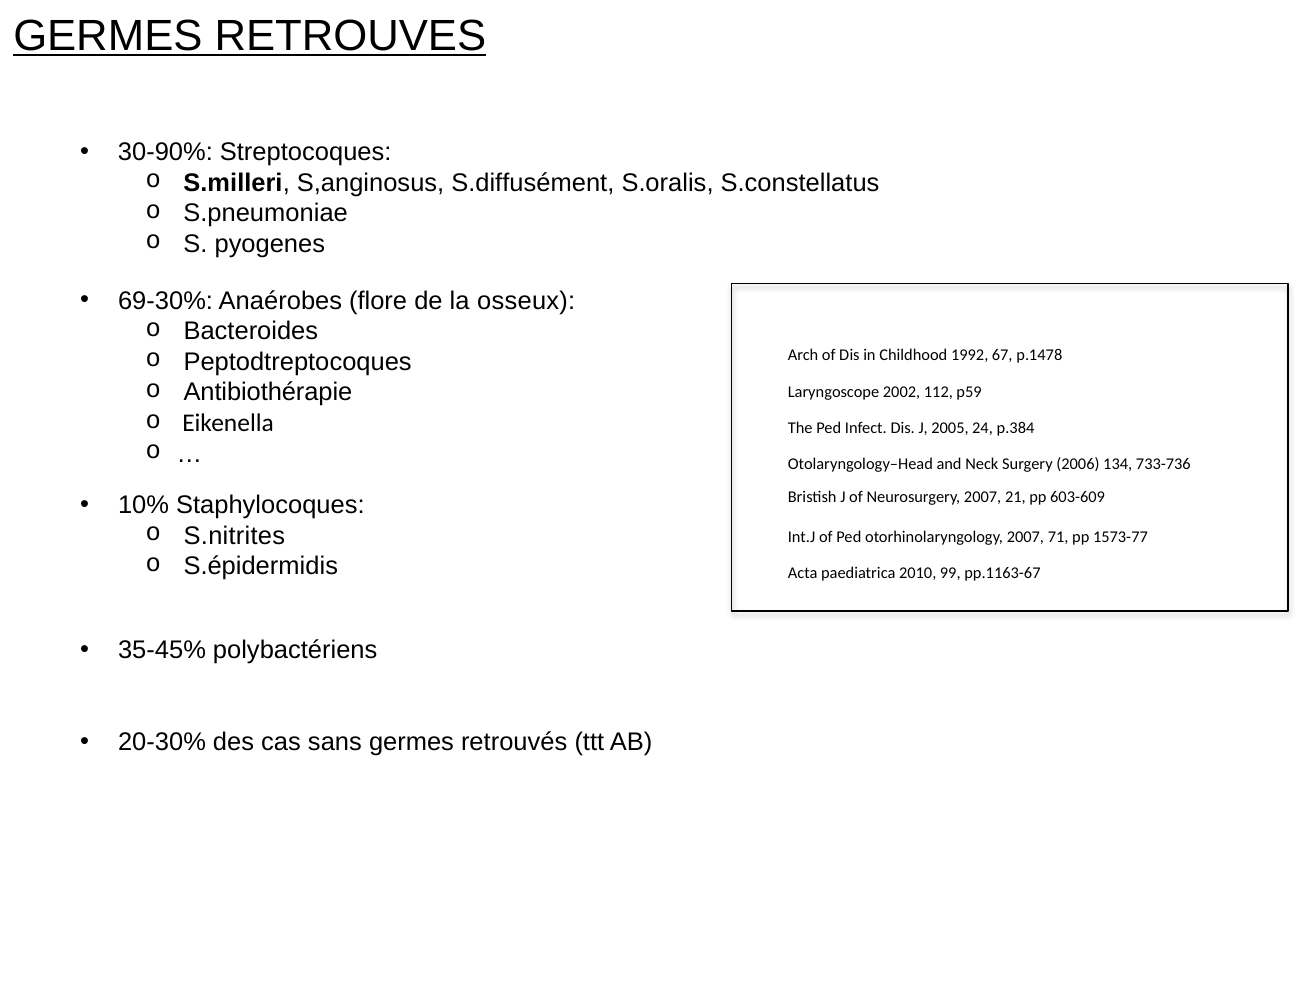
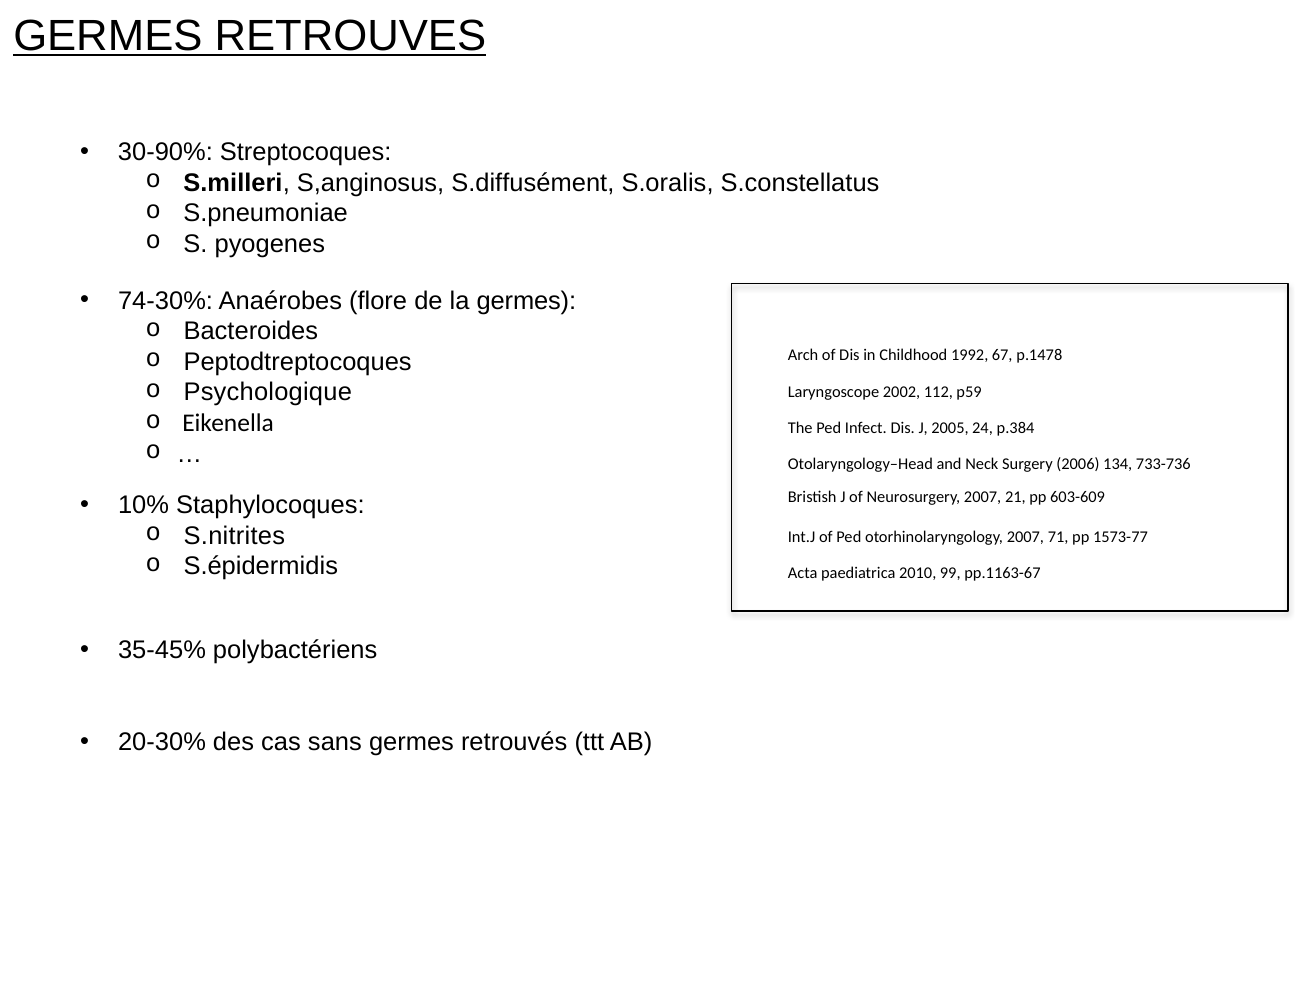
69-30%: 69-30% -> 74-30%
la osseux: osseux -> germes
Antibiothérapie: Antibiothérapie -> Psychologique
